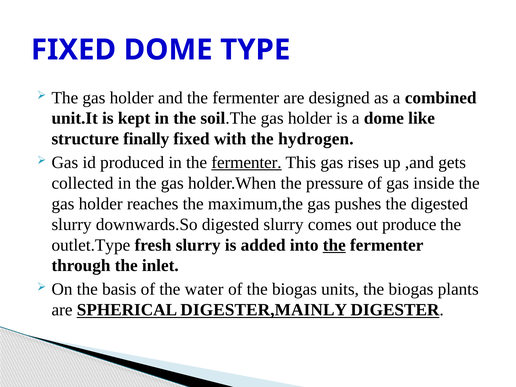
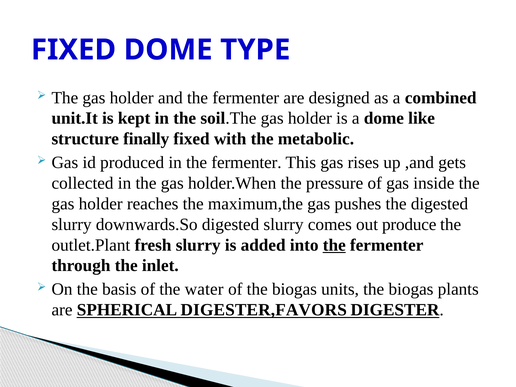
hydrogen: hydrogen -> metabolic
fermenter at (246, 162) underline: present -> none
outlet.Type: outlet.Type -> outlet.Plant
DIGESTER,MAINLY: DIGESTER,MAINLY -> DIGESTER,FAVORS
